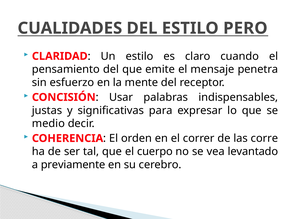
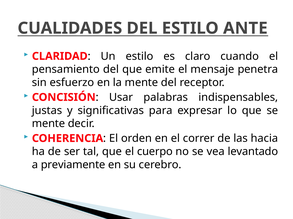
PERO: PERO -> ANTE
medio at (48, 124): medio -> mente
corre: corre -> hacia
